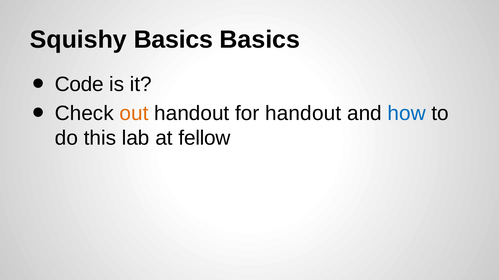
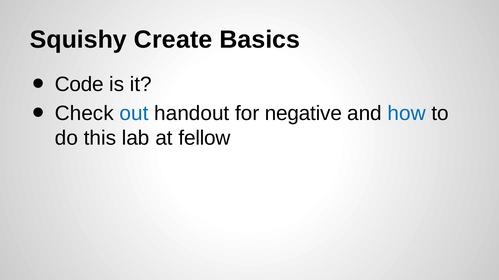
Squishy Basics: Basics -> Create
out colour: orange -> blue
for handout: handout -> negative
